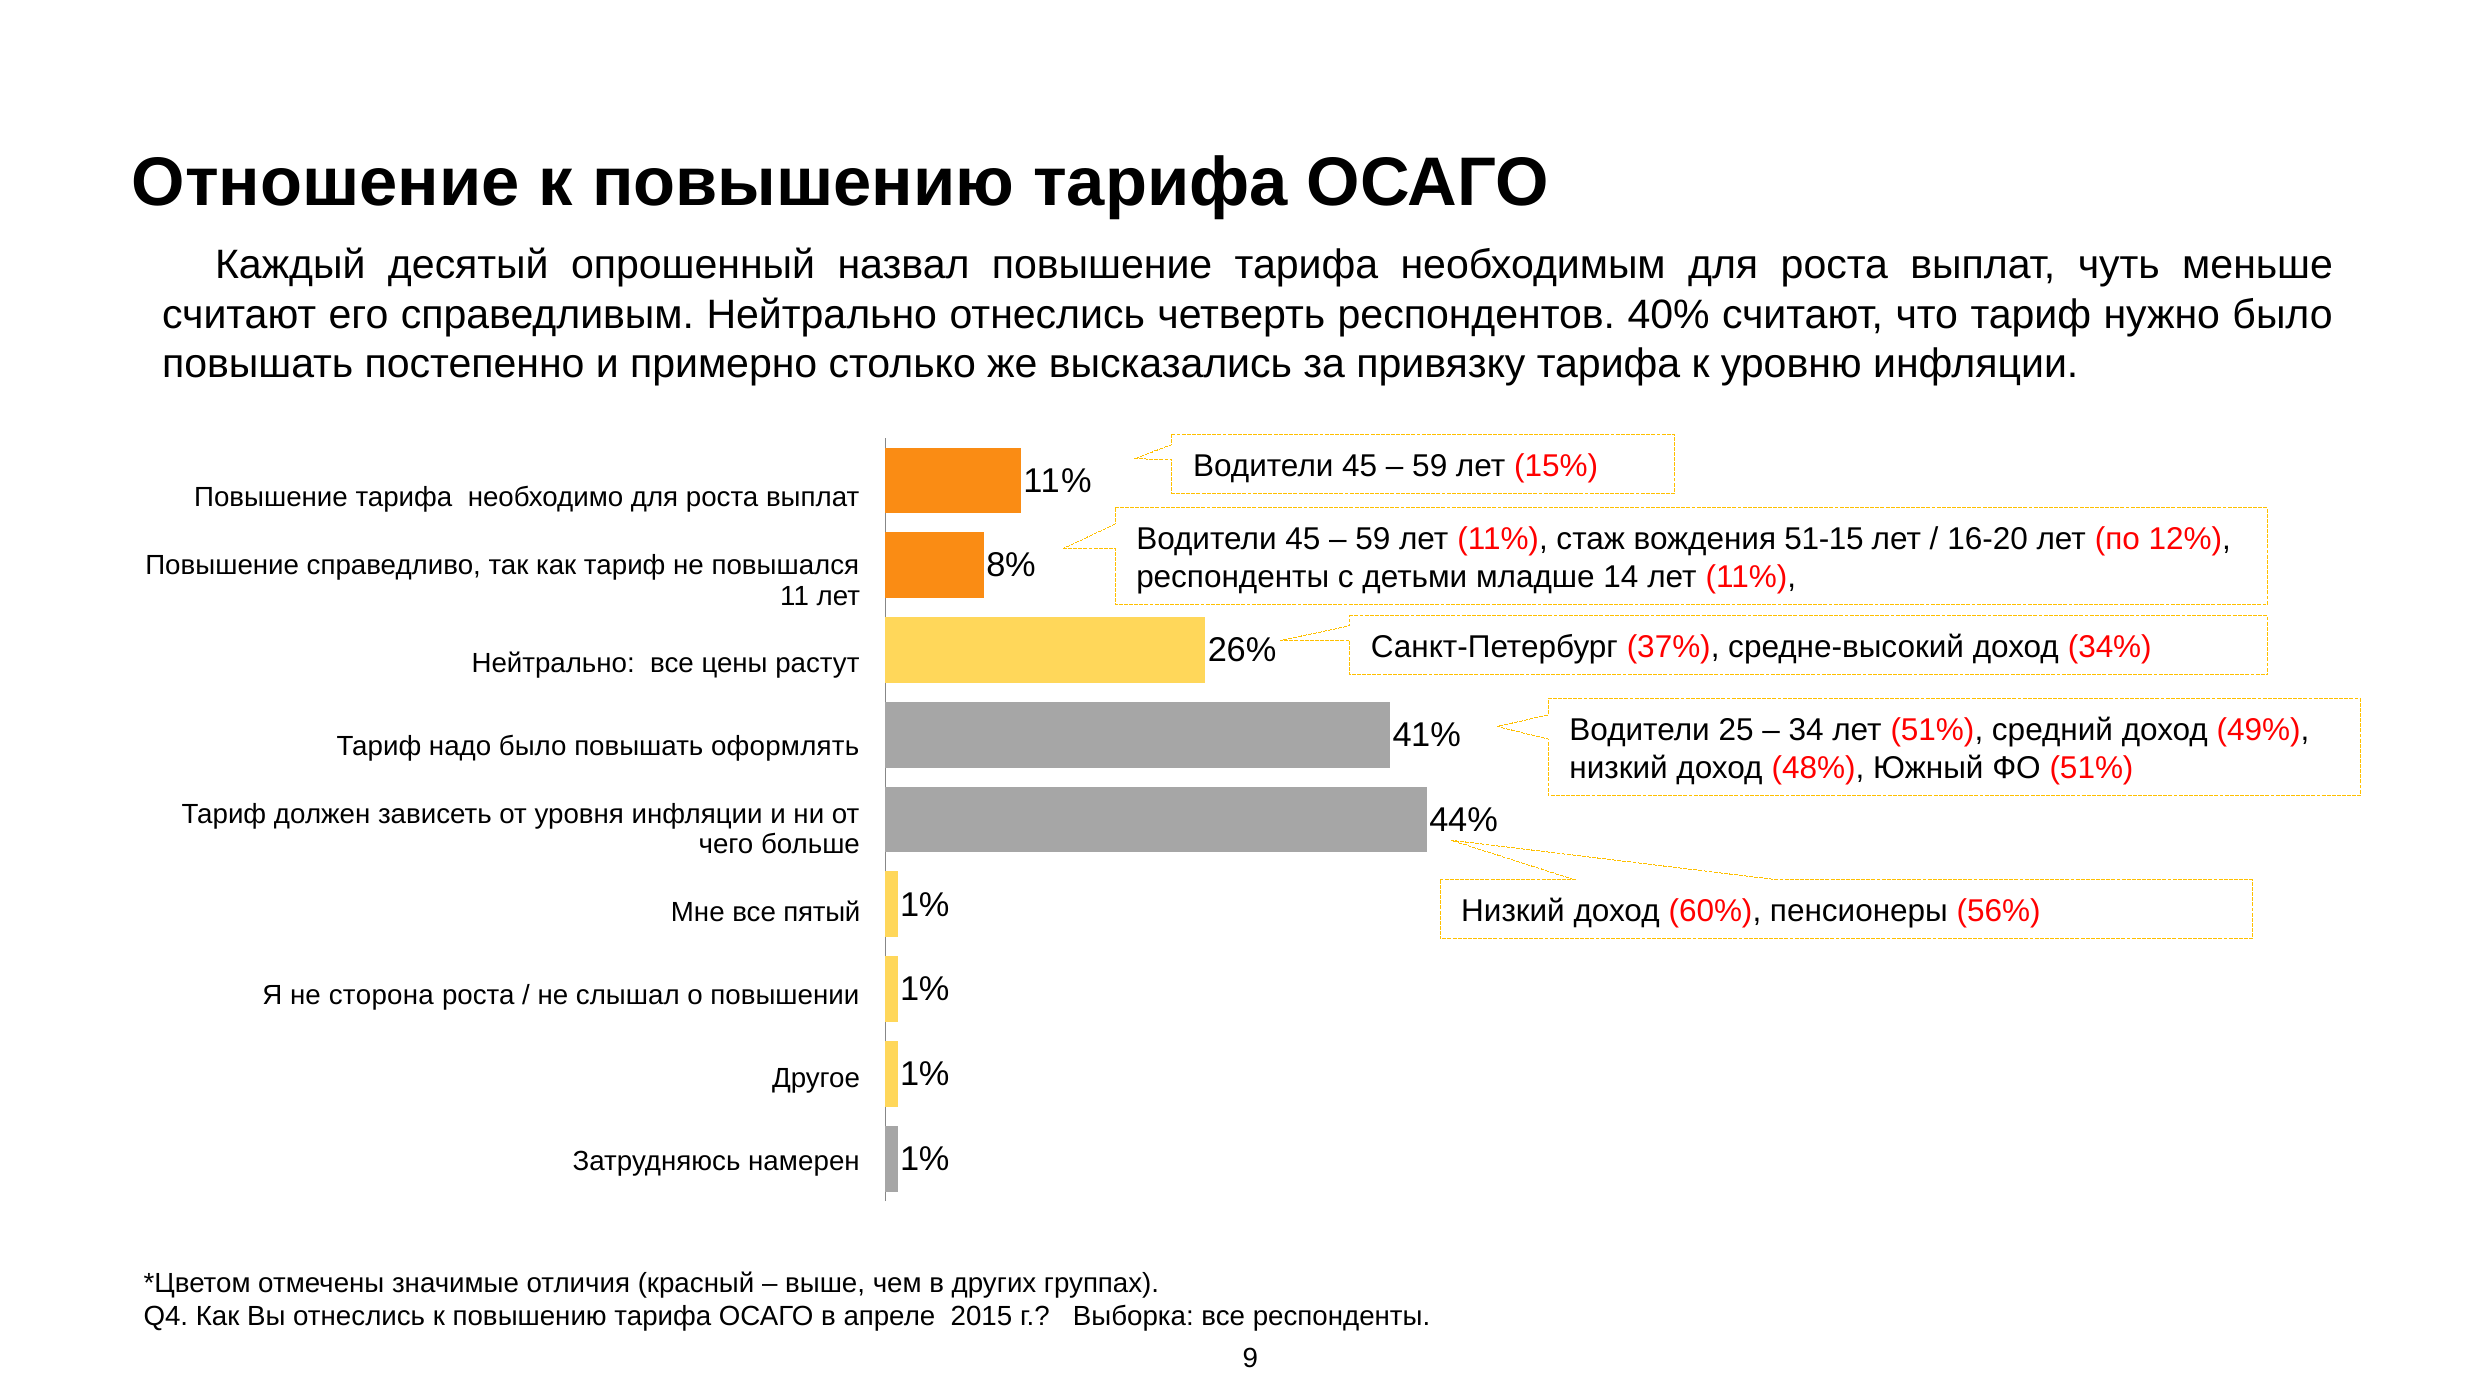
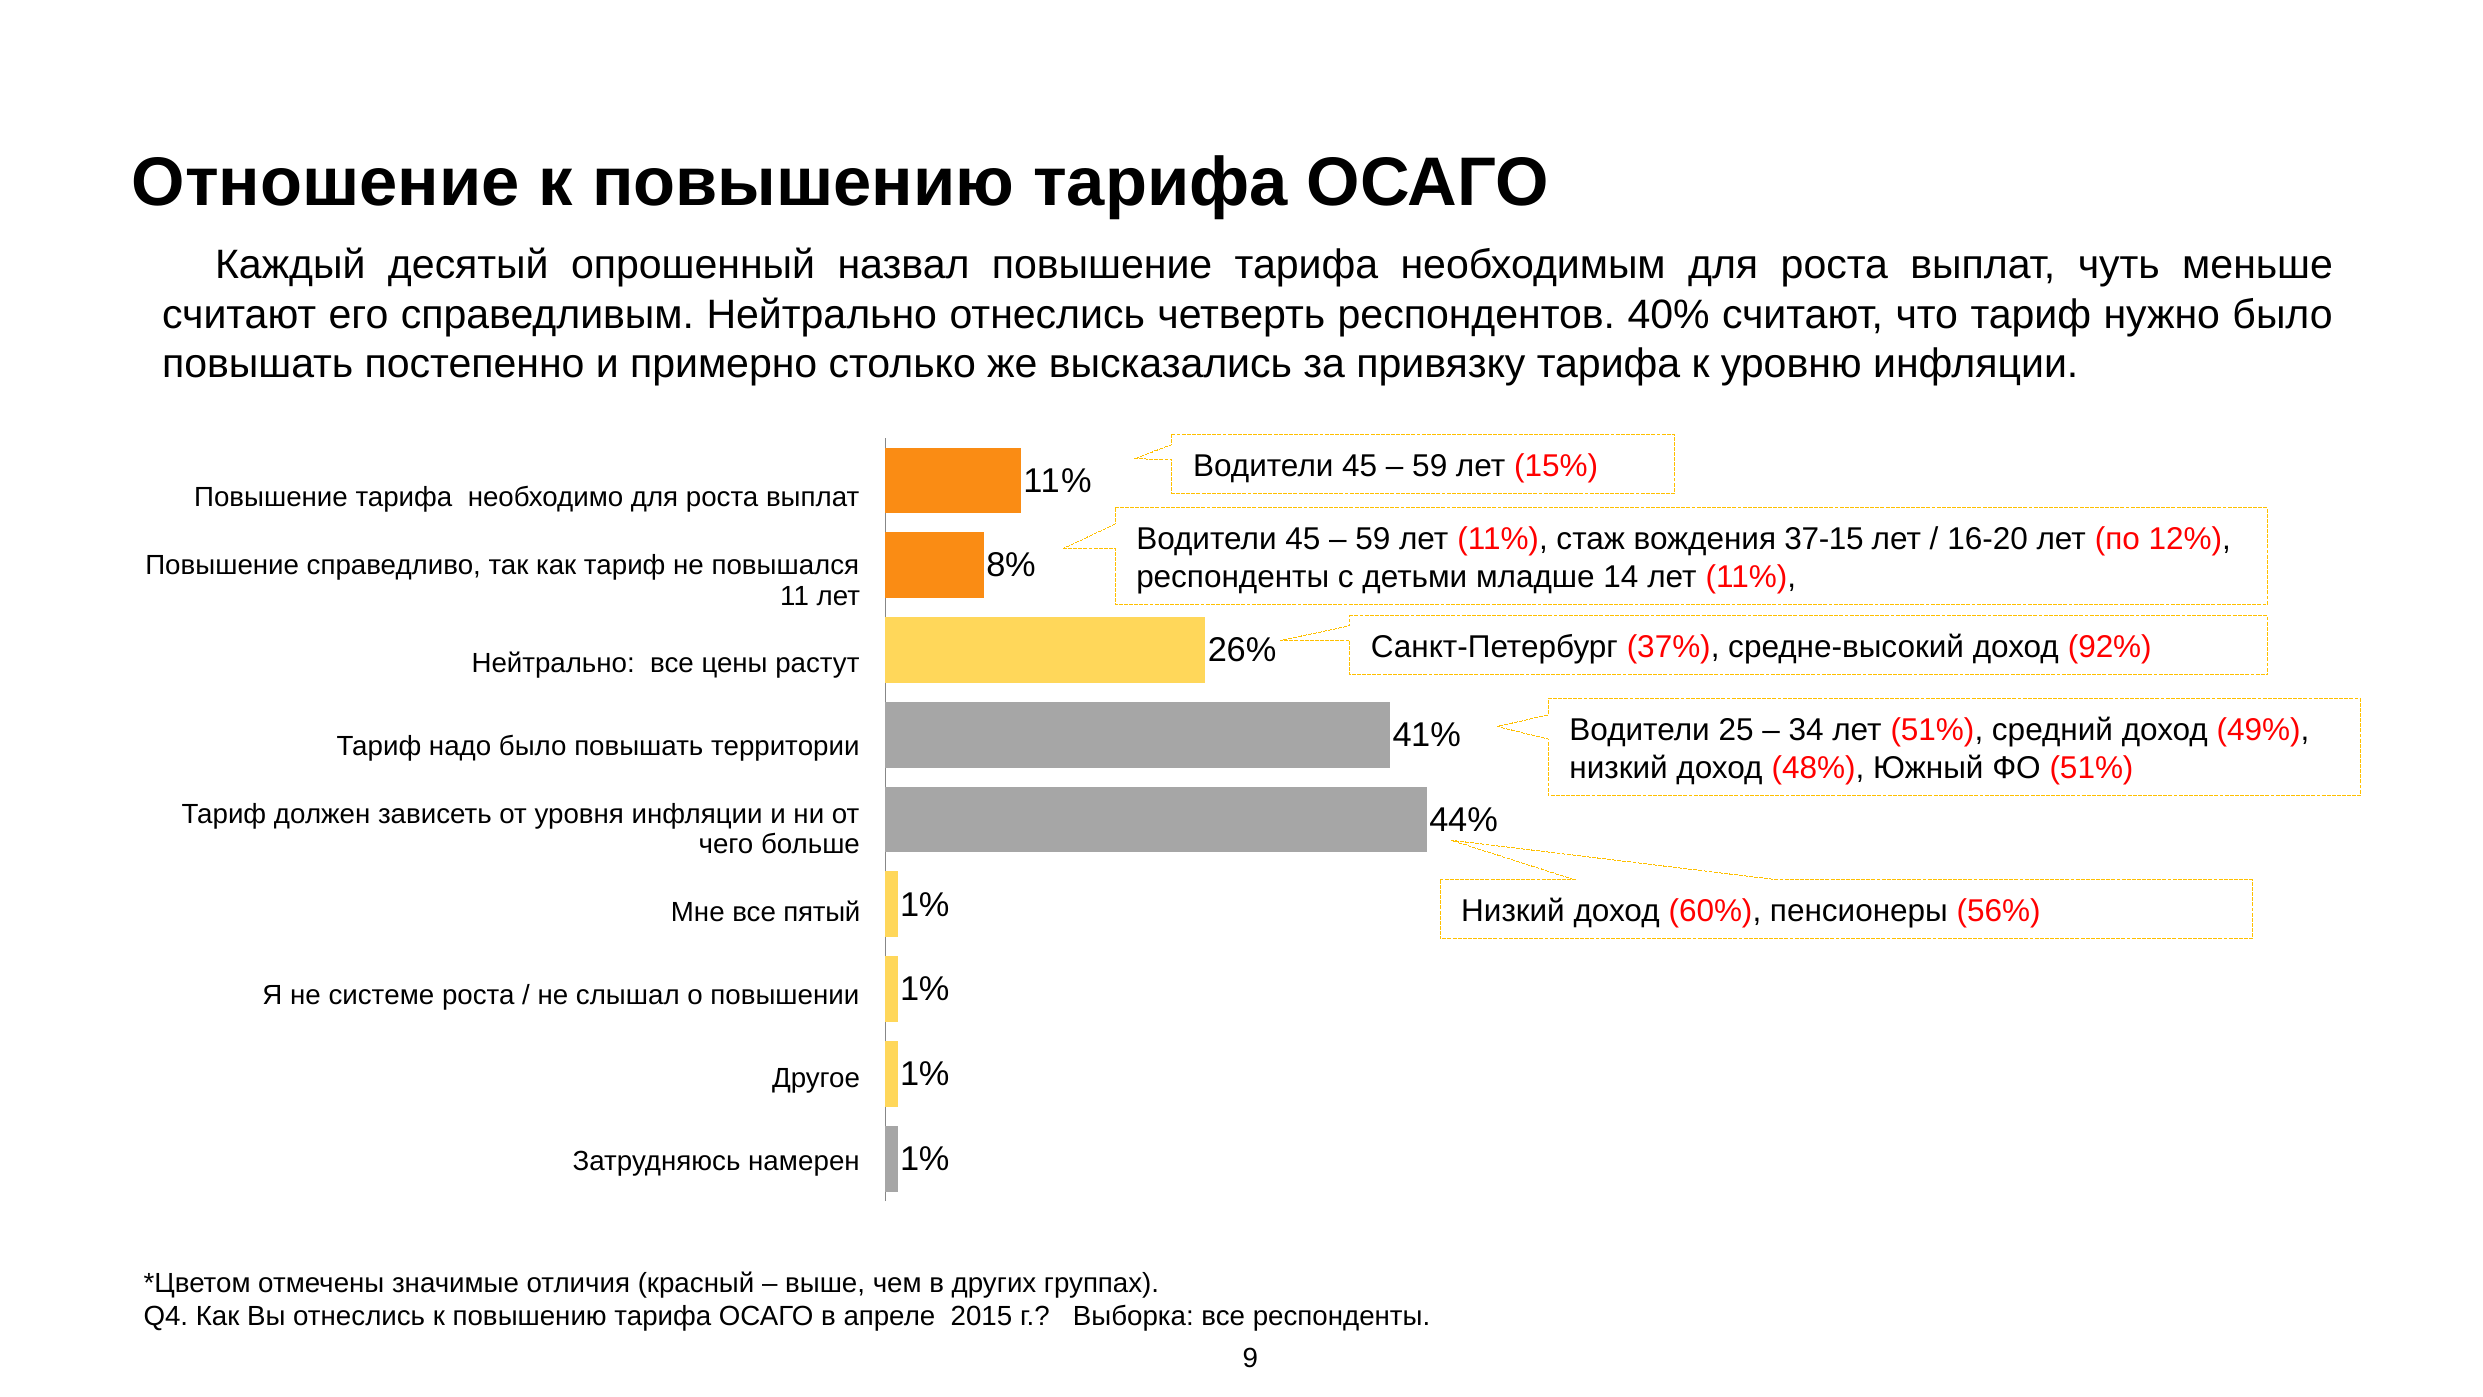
51-15: 51-15 -> 37-15
34%: 34% -> 92%
оформлять: оформлять -> территории
сторона: сторона -> системе
